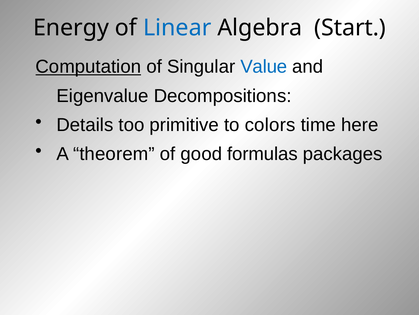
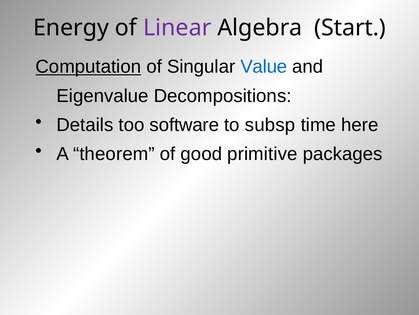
Linear colour: blue -> purple
primitive: primitive -> software
colors: colors -> subsp
formulas: formulas -> primitive
